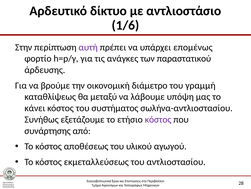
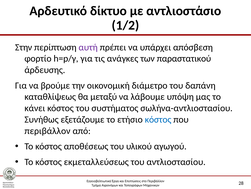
1/6: 1/6 -> 1/2
επομένως: επομένως -> απόσβεση
γραμμή: γραμμή -> δαπάνη
κόστος at (158, 119) colour: purple -> blue
συνάρτησης at (48, 130): συνάρτησης -> περιβάλλον
